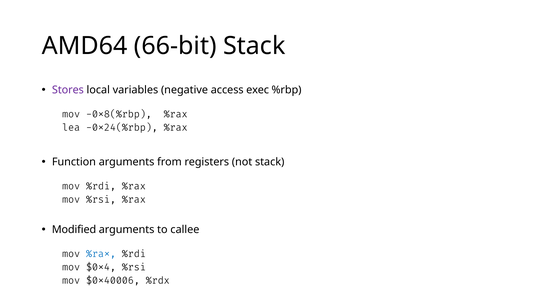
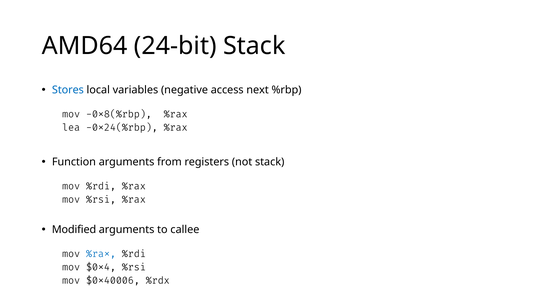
66-bit: 66-bit -> 24-bit
Stores colour: purple -> blue
exec: exec -> next
